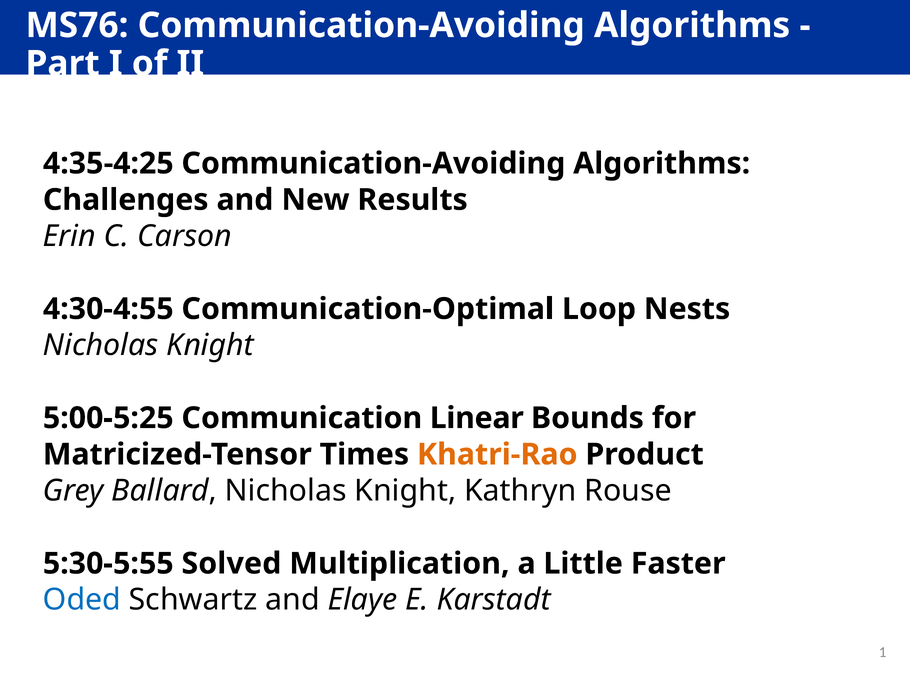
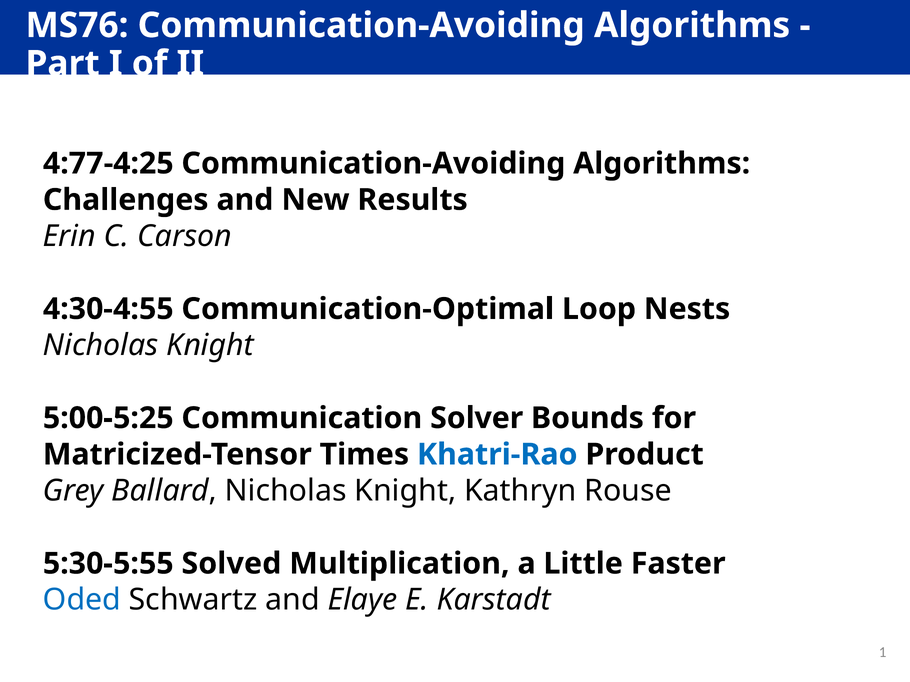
4:35-4:25: 4:35-4:25 -> 4:77-4:25
Linear: Linear -> Solver
Khatri-Rao colour: orange -> blue
